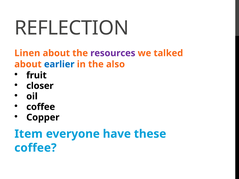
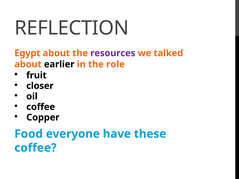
Linen: Linen -> Egypt
earlier colour: blue -> black
also: also -> role
Item: Item -> Food
